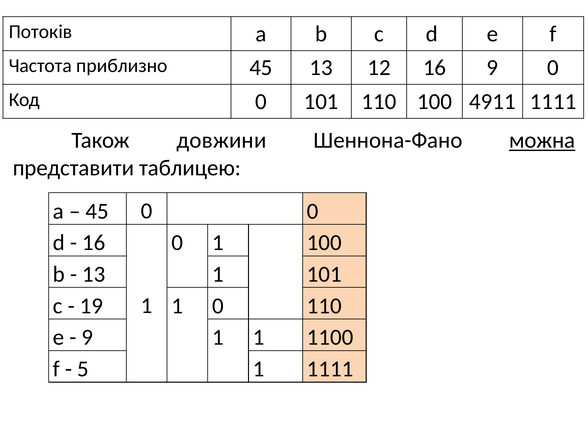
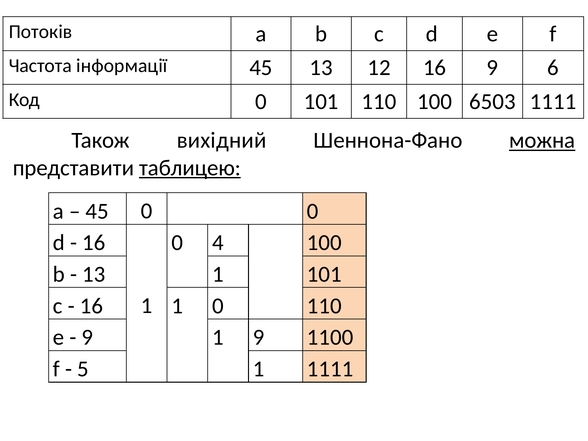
приблизно: приблизно -> інформації
9 0: 0 -> 6
4911: 4911 -> 6503
довжини: довжини -> вихідний
таблицею underline: none -> present
0 1: 1 -> 4
19 at (91, 306): 19 -> 16
1 1: 1 -> 9
